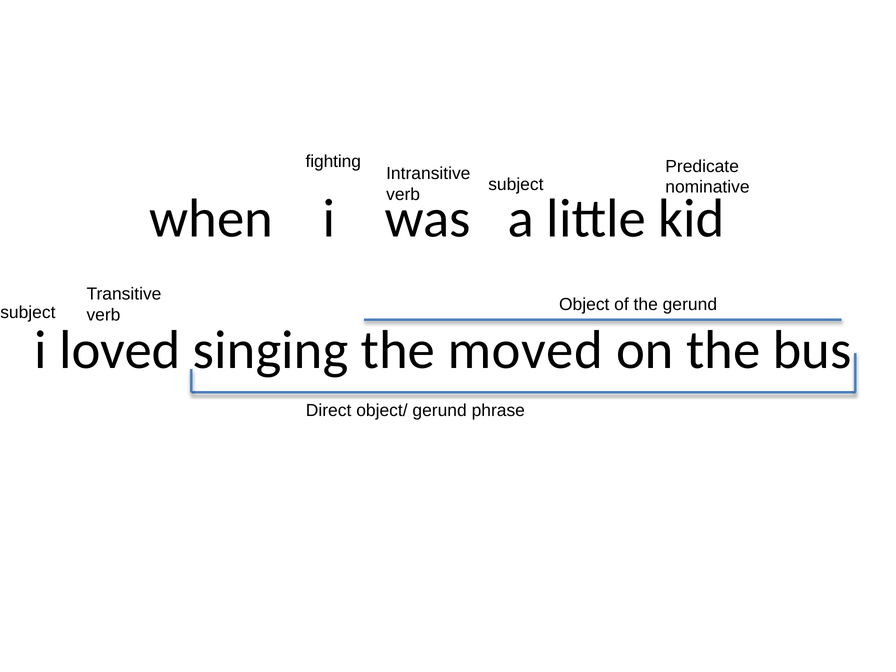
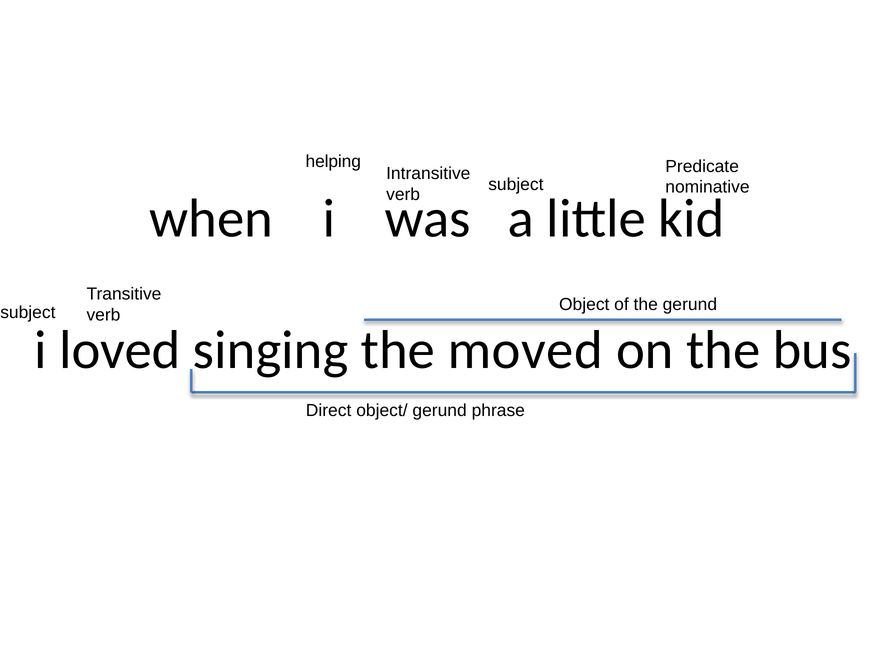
fighting: fighting -> helping
